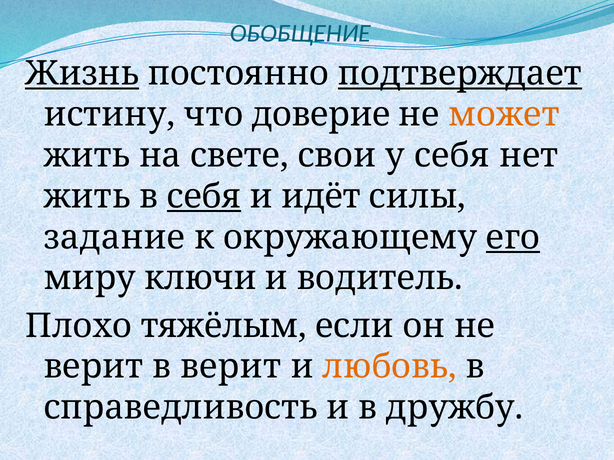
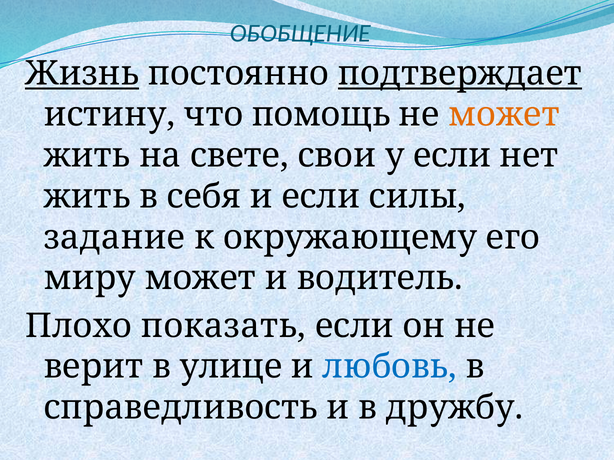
доверие: доверие -> помощь
у себя: себя -> если
себя at (204, 197) underline: present -> none
и идёт: идёт -> если
его underline: present -> none
миру ключи: ключи -> может
тяжёлым: тяжёлым -> показать
в верит: верит -> улице
любовь colour: orange -> blue
